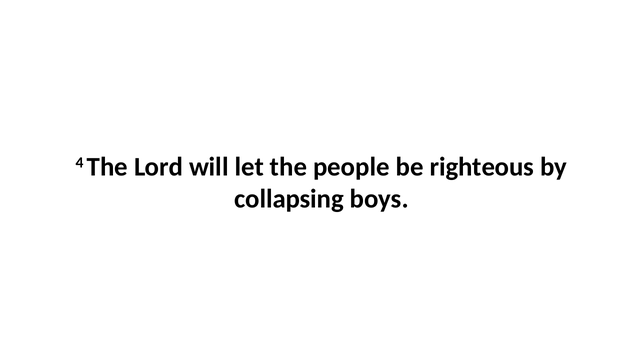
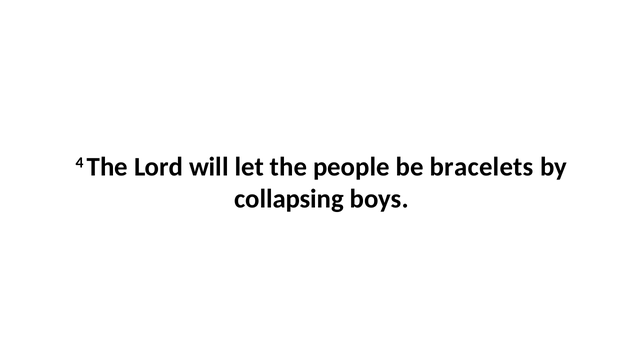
righteous: righteous -> bracelets
